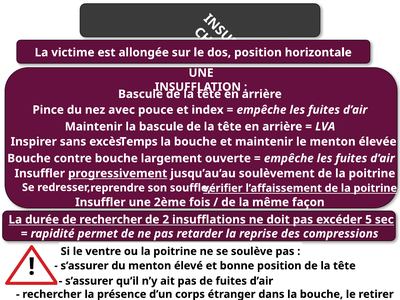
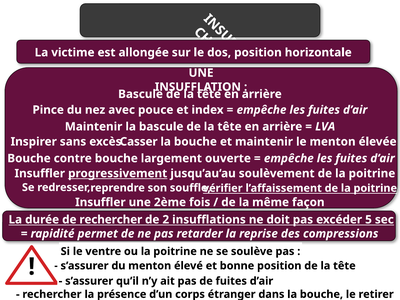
Temps: Temps -> Casser
